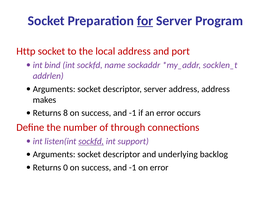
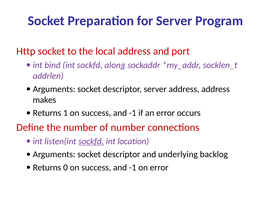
for underline: present -> none
name: name -> along
8: 8 -> 1
of through: through -> number
support: support -> location
